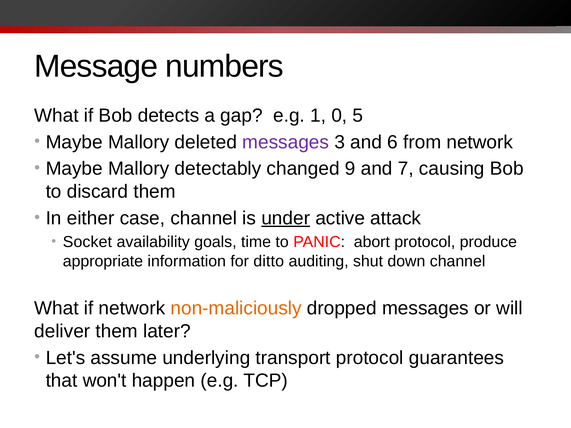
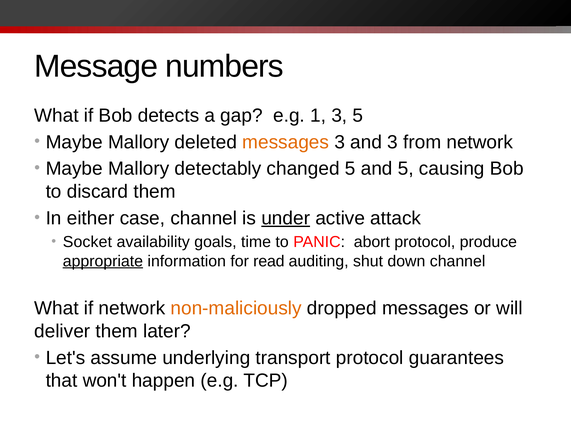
1 0: 0 -> 3
messages at (286, 142) colour: purple -> orange
and 6: 6 -> 3
changed 9: 9 -> 5
and 7: 7 -> 5
appropriate underline: none -> present
ditto: ditto -> read
